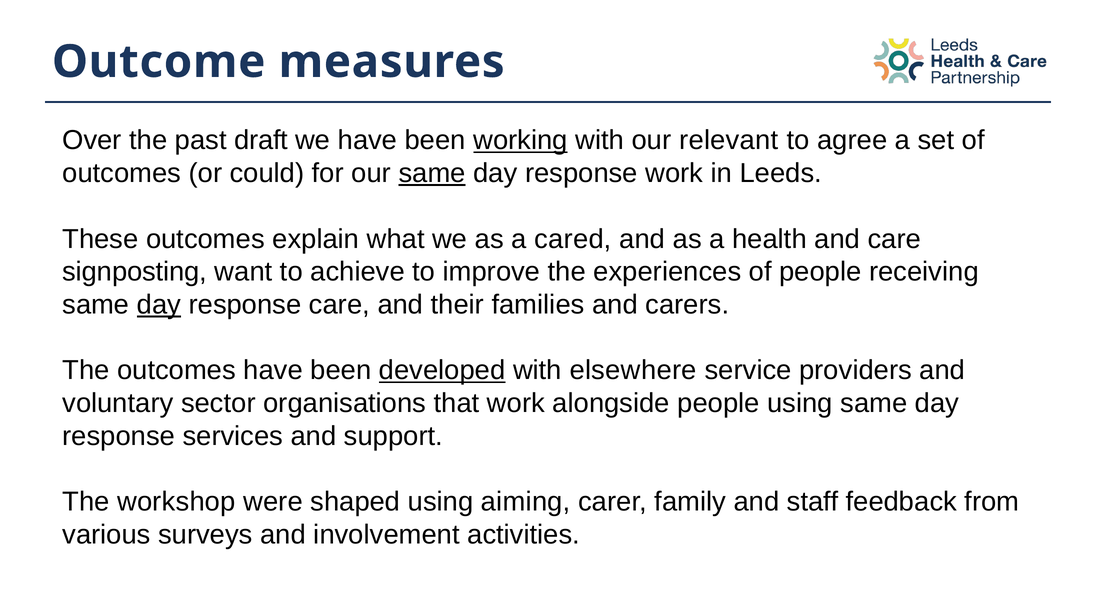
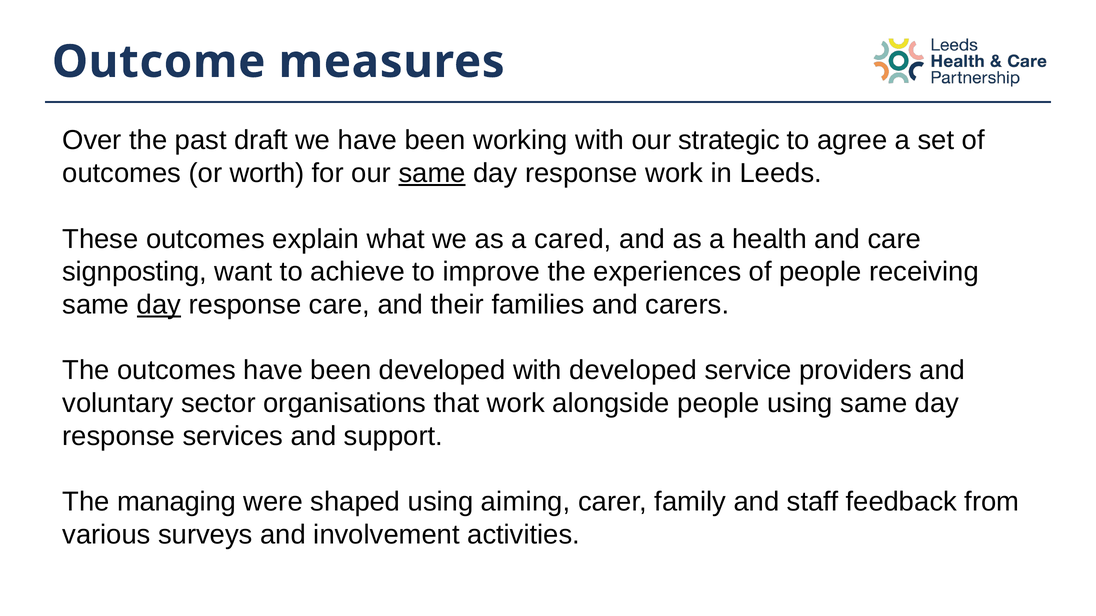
working underline: present -> none
relevant: relevant -> strategic
could: could -> worth
developed at (442, 371) underline: present -> none
with elsewhere: elsewhere -> developed
workshop: workshop -> managing
